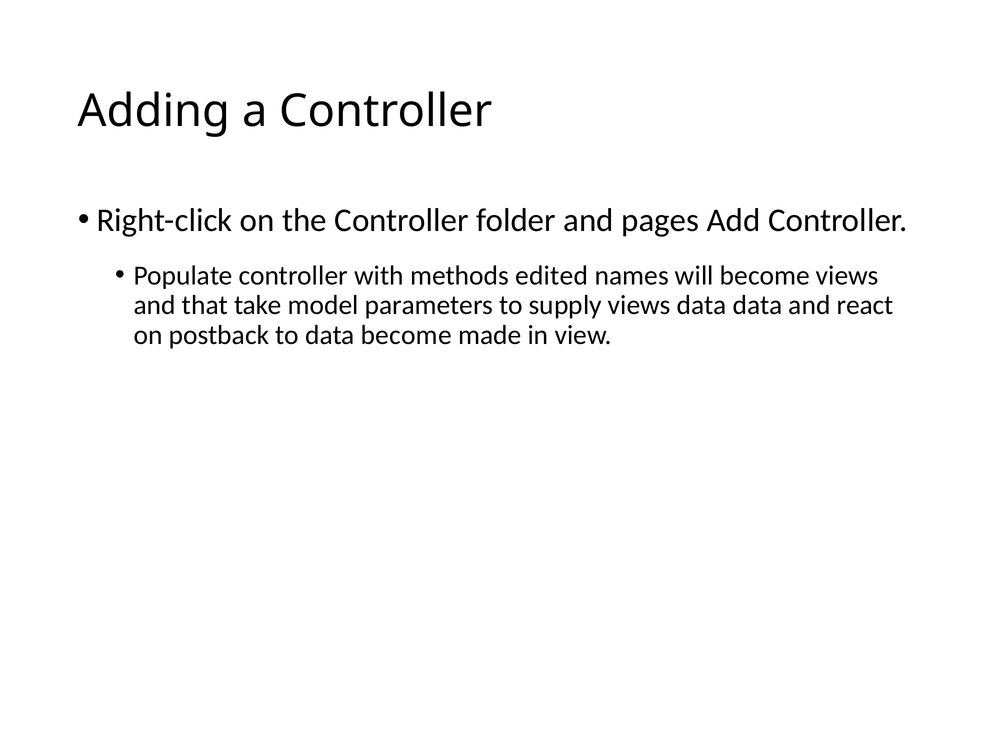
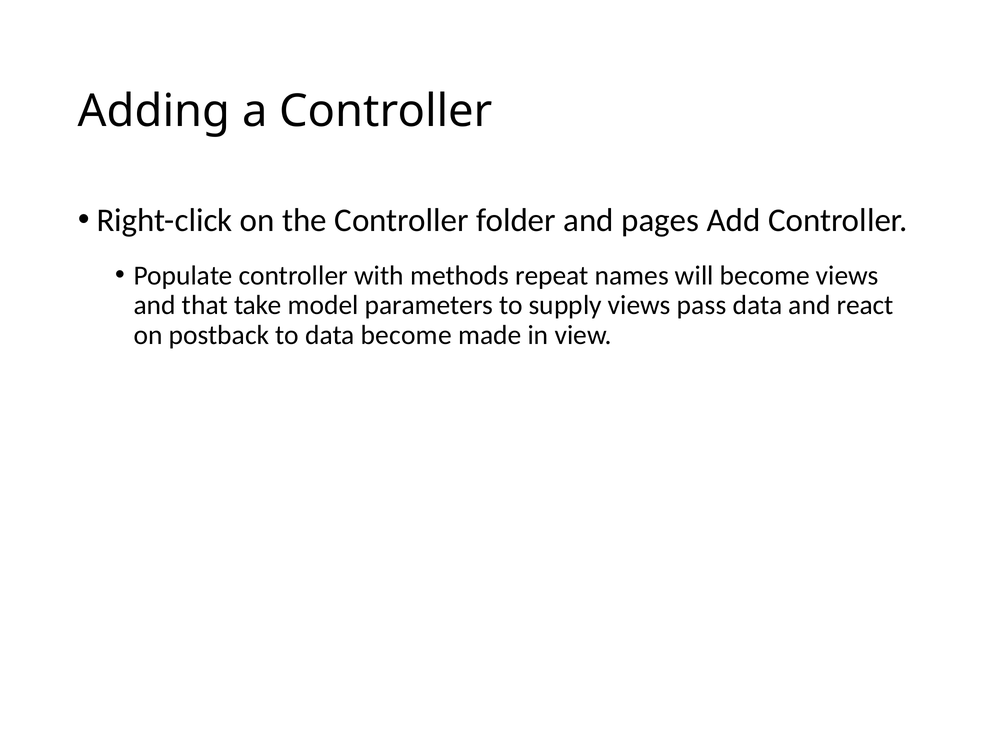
edited: edited -> repeat
views data: data -> pass
